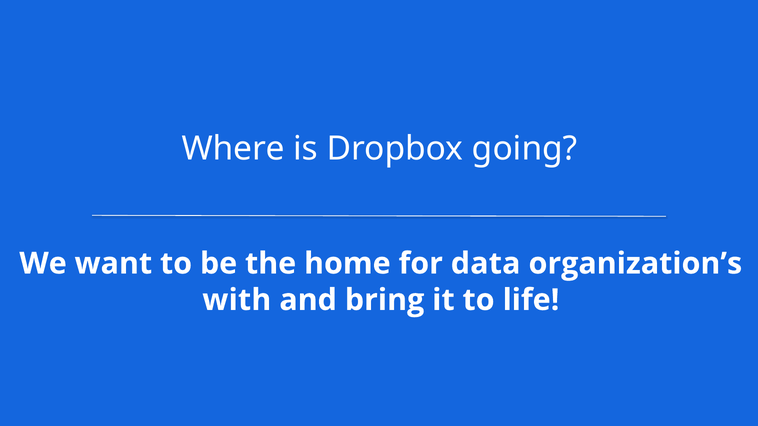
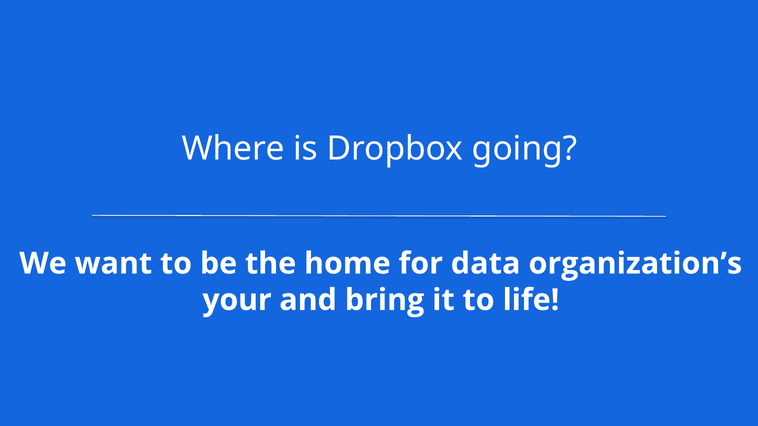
with: with -> your
